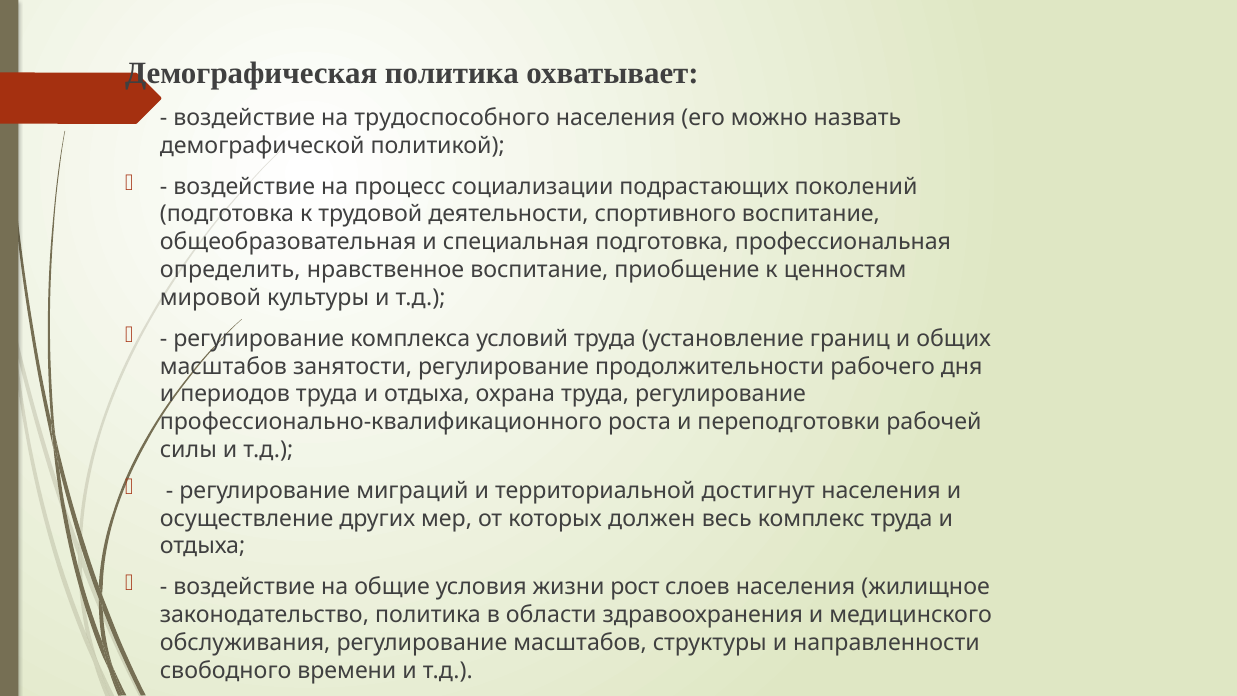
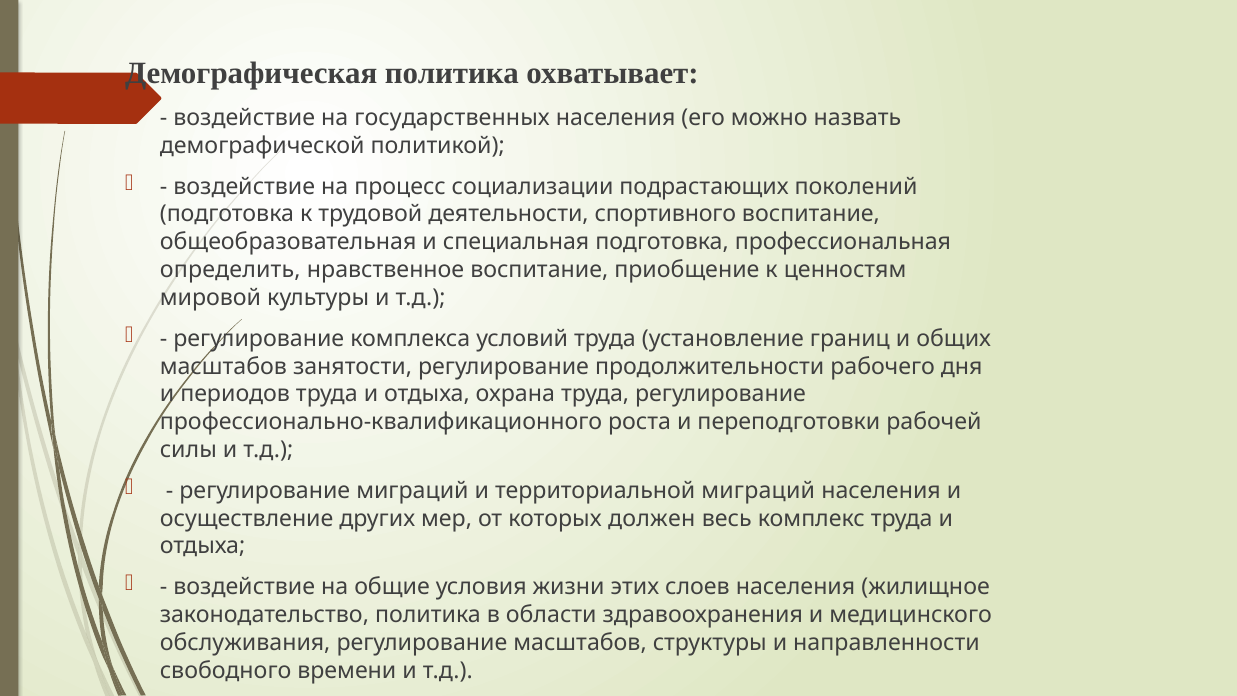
трудоспособного: трудоспособного -> государственных
территориальной достигнут: достигнут -> миграций
рост: рост -> этих
